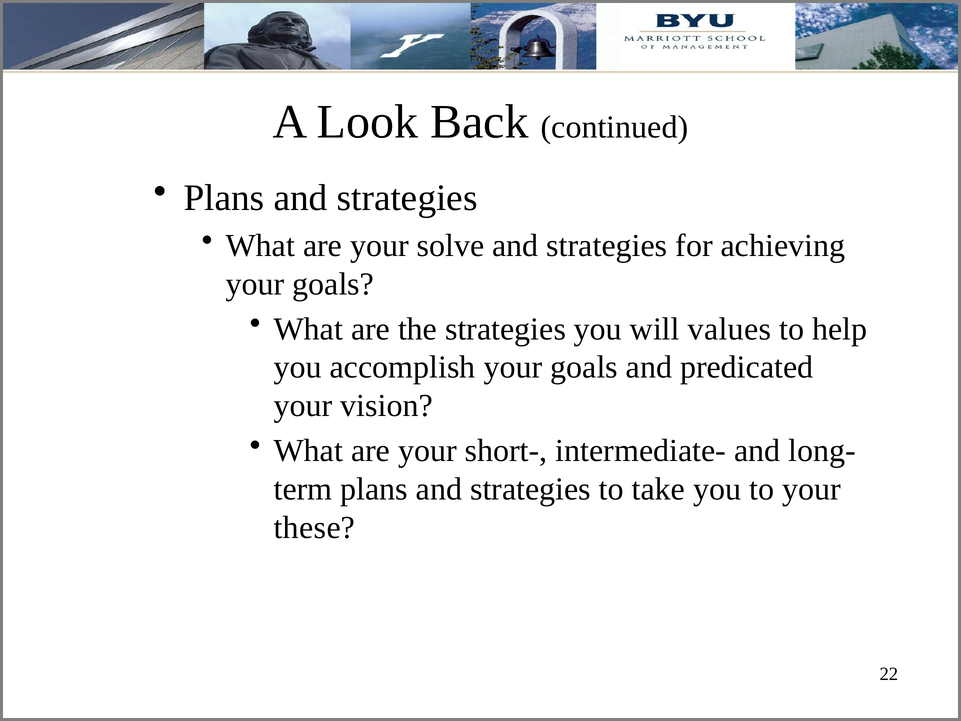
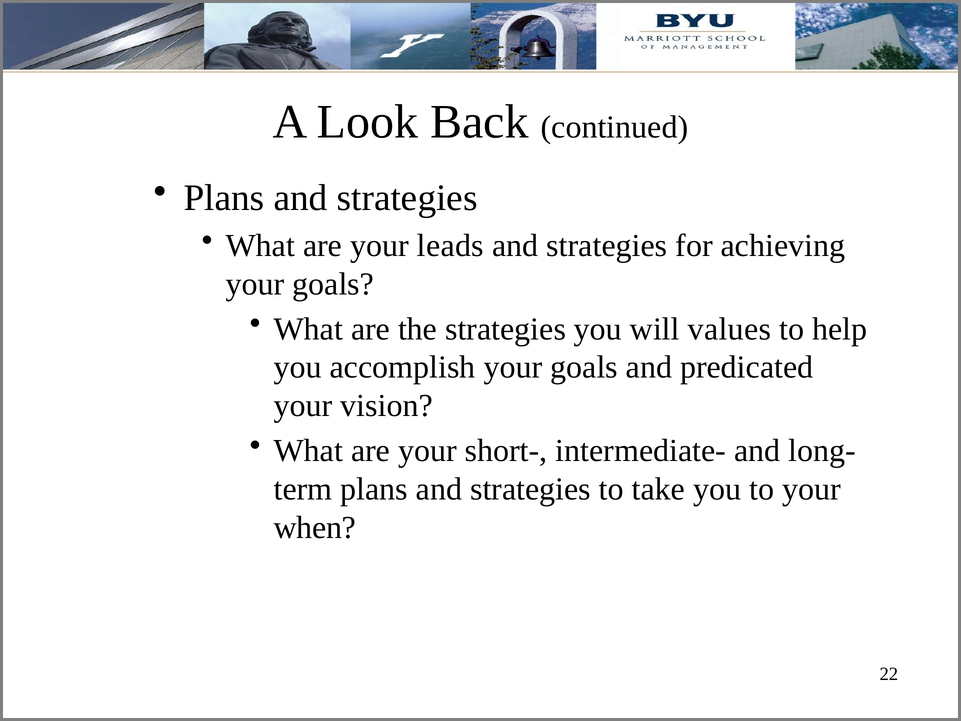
solve: solve -> leads
these: these -> when
